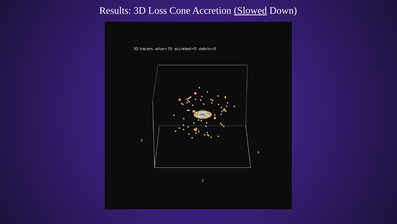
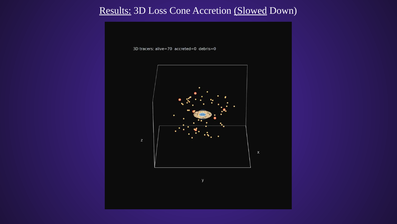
Results underline: none -> present
